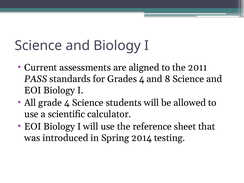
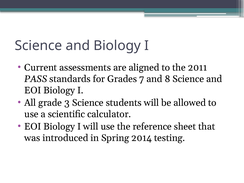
Grades 4: 4 -> 7
grade 4: 4 -> 3
